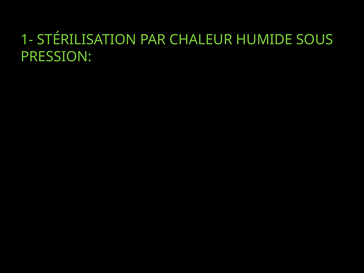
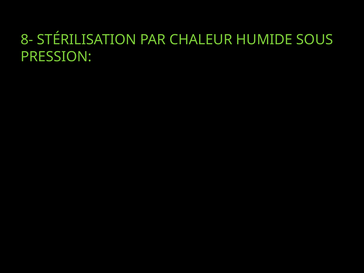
1-: 1- -> 8-
